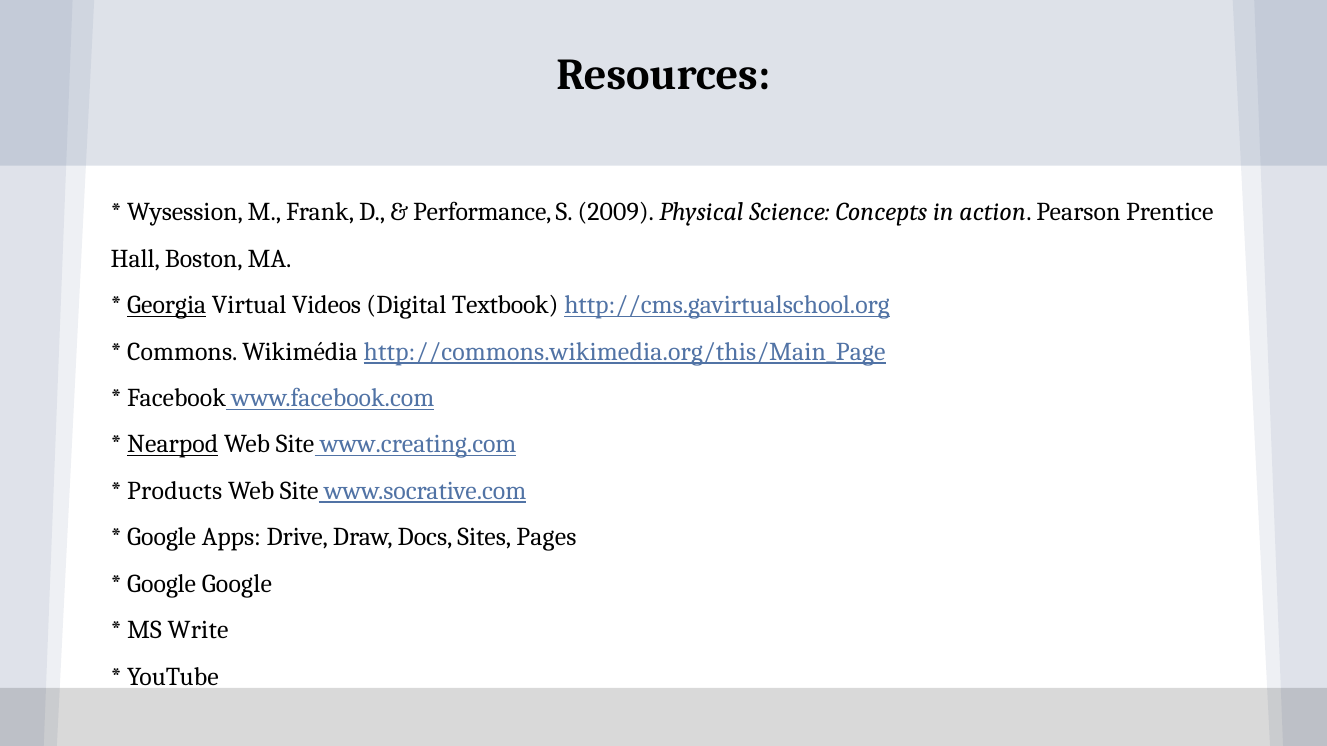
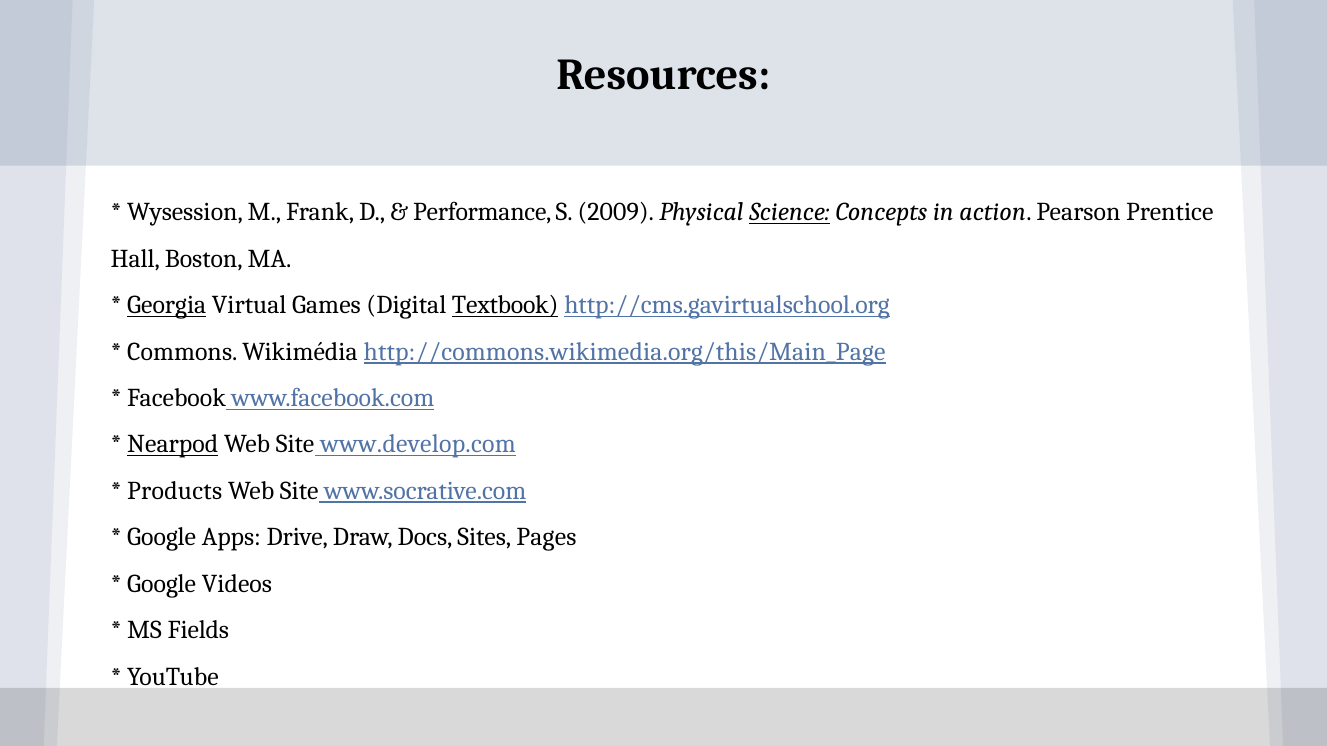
Science underline: none -> present
Videos: Videos -> Games
Textbook underline: none -> present
www.creating.com: www.creating.com -> www.develop.com
Google Google: Google -> Videos
Write: Write -> Fields
